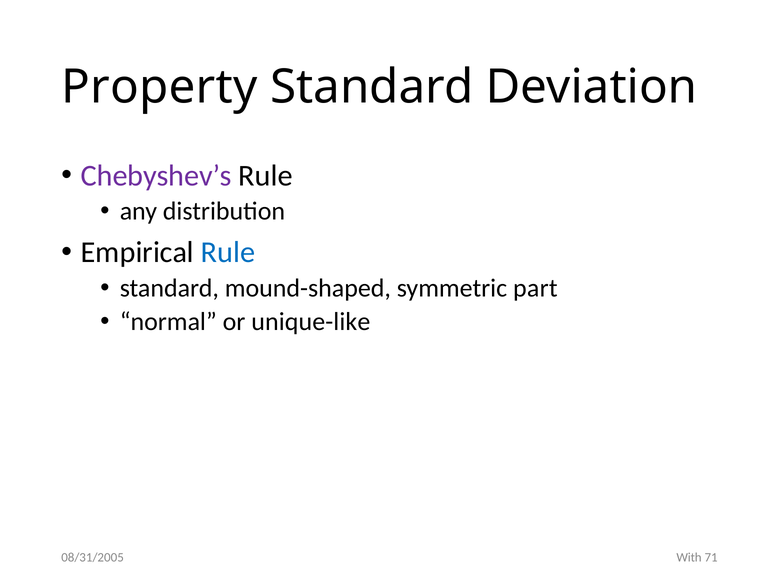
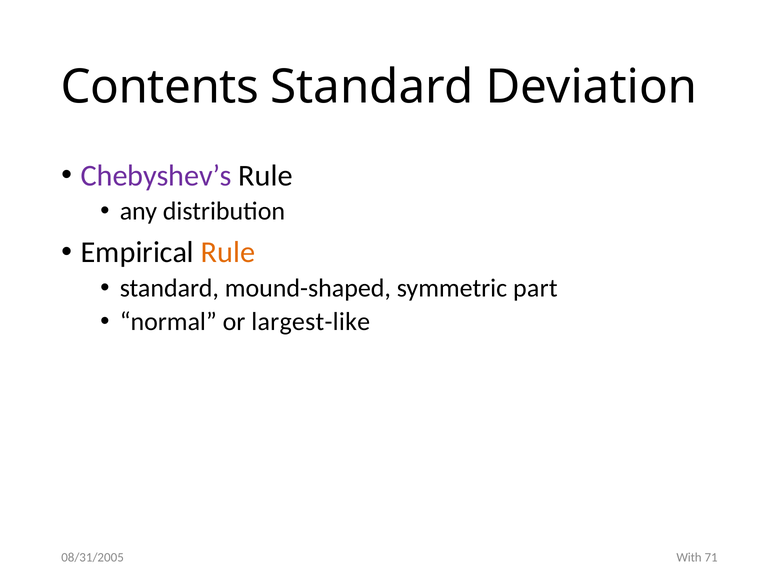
Property: Property -> Contents
Rule at (228, 253) colour: blue -> orange
unique-like: unique-like -> largest-like
